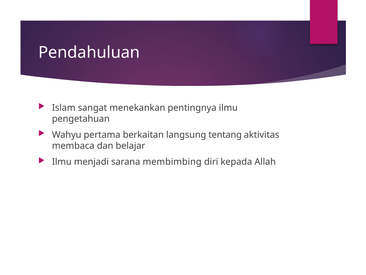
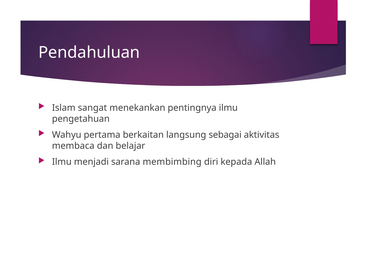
tentang: tentang -> sebagai
